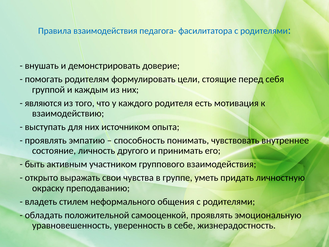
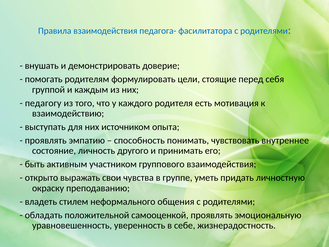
являются: являются -> педагогу
